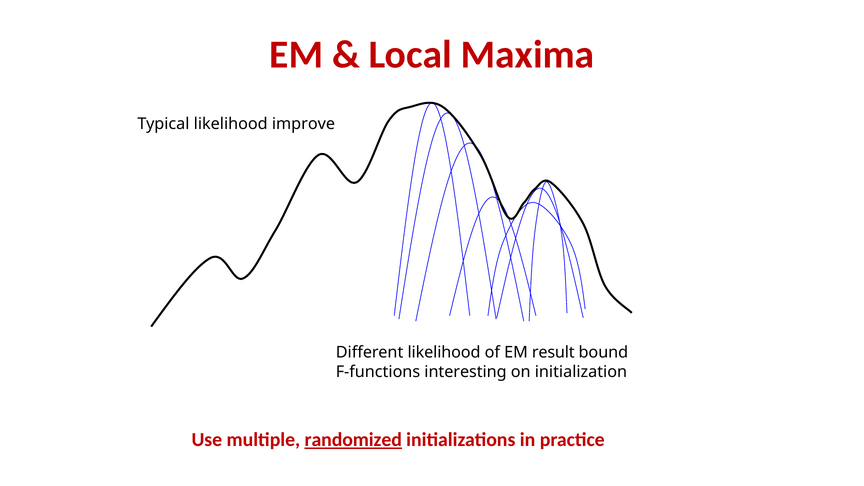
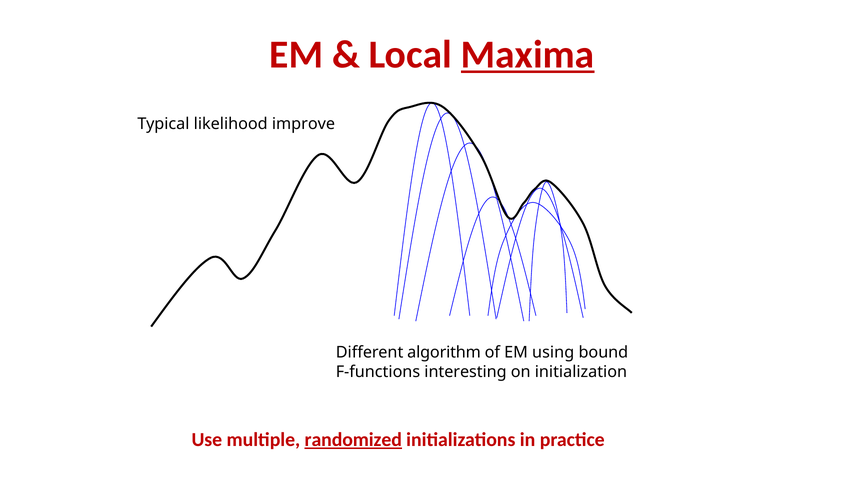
Maxima underline: none -> present
Different likelihood: likelihood -> algorithm
result: result -> using
